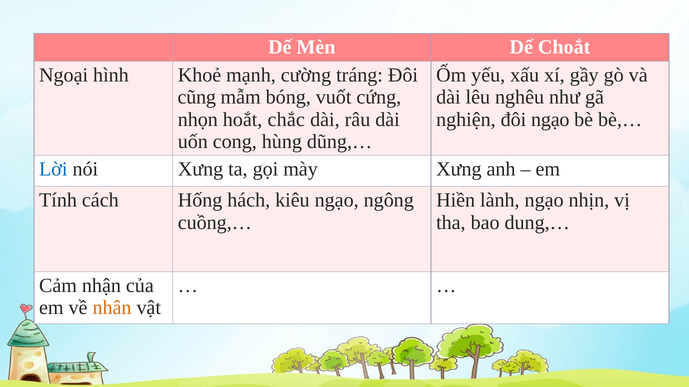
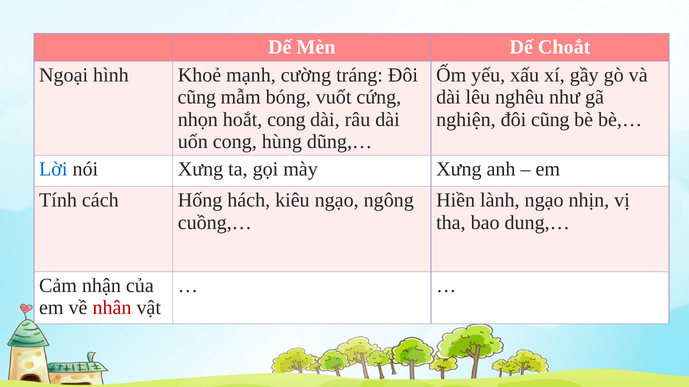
hoắt chắc: chắc -> cong
nghiện đôi ngạo: ngạo -> cũng
nhân colour: orange -> red
